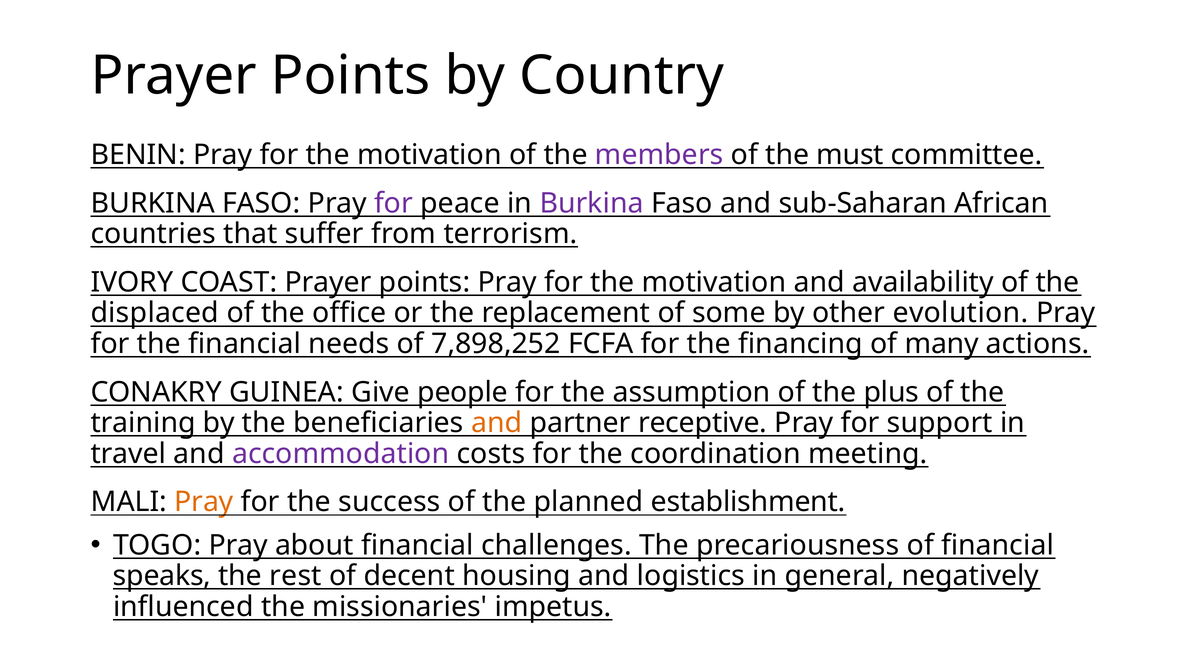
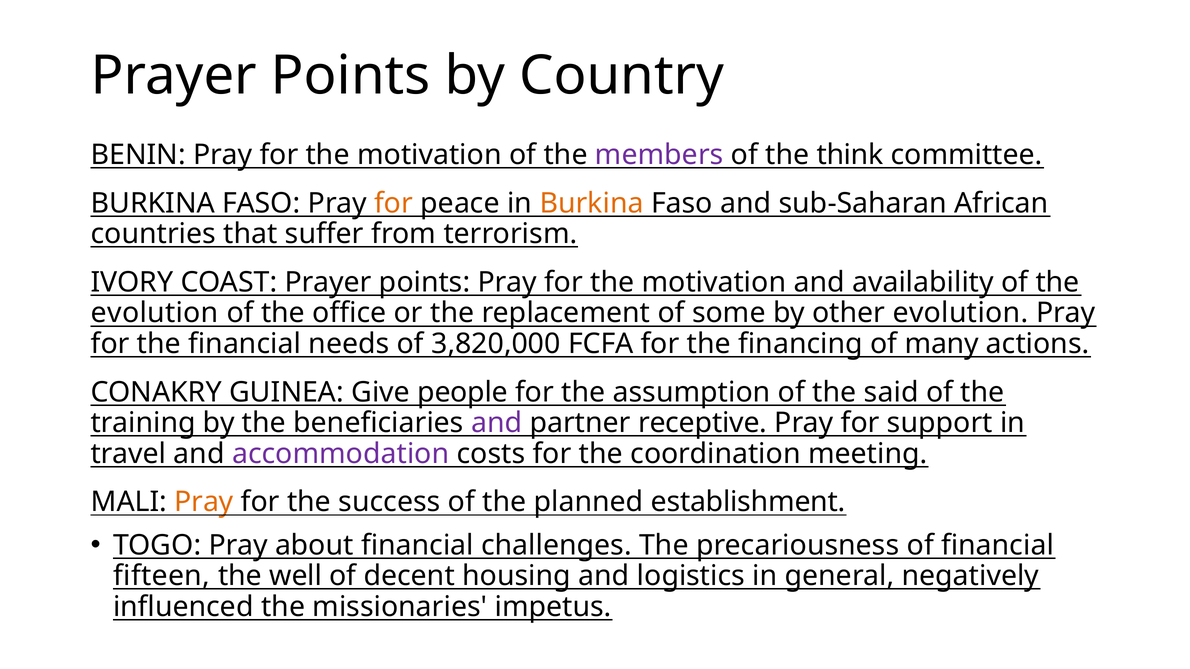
must: must -> think
for at (394, 203) colour: purple -> orange
Burkina at (592, 203) colour: purple -> orange
displaced at (155, 313): displaced -> evolution
7,898,252: 7,898,252 -> 3,820,000
plus: plus -> said
and at (497, 423) colour: orange -> purple
speaks: speaks -> fifteen
rest: rest -> well
